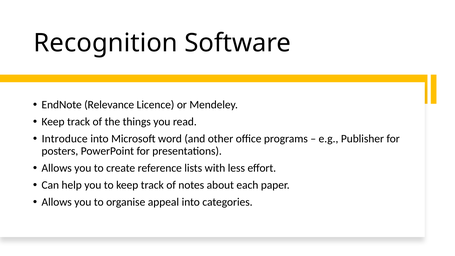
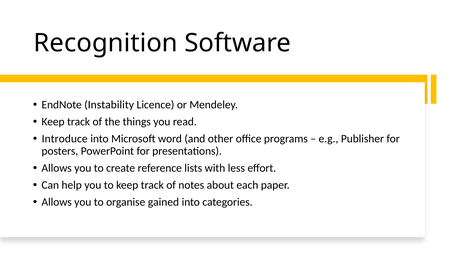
Relevance: Relevance -> Instability
appeal: appeal -> gained
